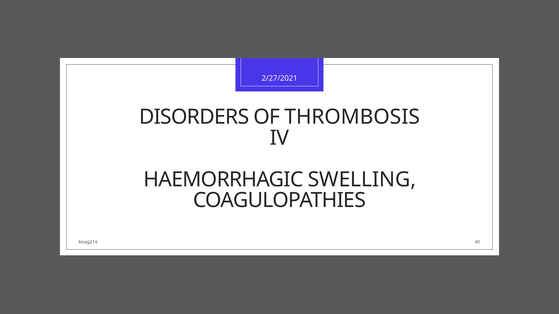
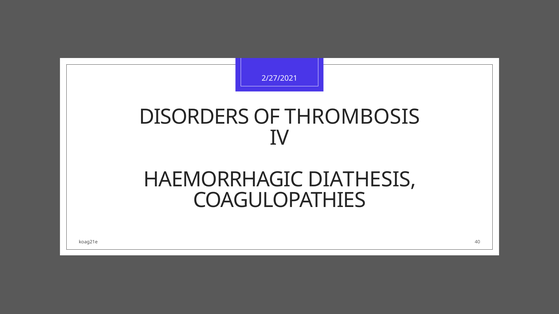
SWELLING: SWELLING -> DIATHESIS
